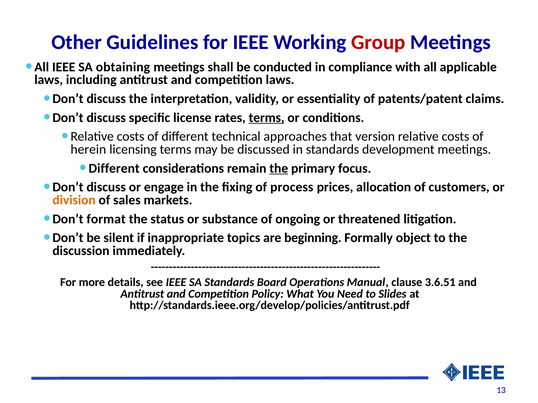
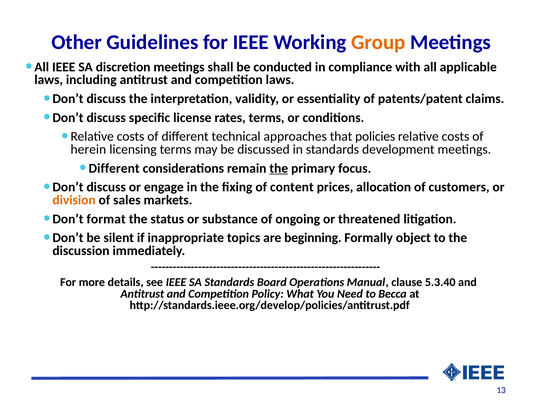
Group colour: red -> orange
obtaining: obtaining -> discretion
terms at (267, 118) underline: present -> none
version: version -> policies
process: process -> content
3.6.51: 3.6.51 -> 5.3.40
Slides: Slides -> Becca
